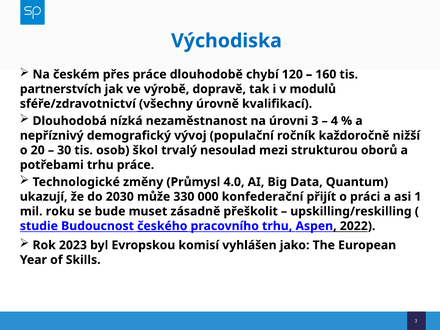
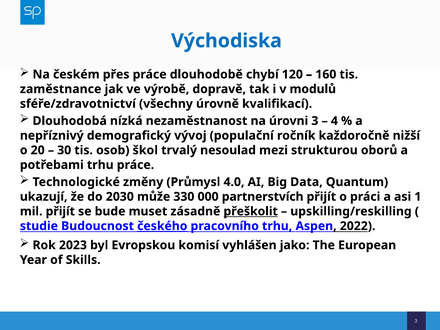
partnerstvích: partnerstvích -> zaměstnance
konfederační: konfederační -> partnerstvích
mil roku: roku -> přijít
přeškolit underline: none -> present
